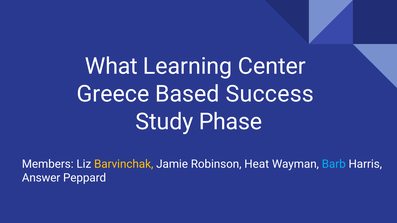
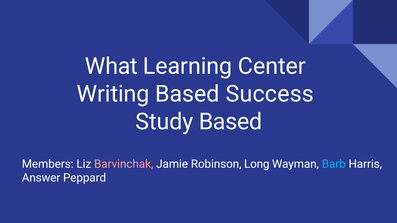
Greece: Greece -> Writing
Study Phase: Phase -> Based
Barvinchak colour: yellow -> pink
Heat: Heat -> Long
